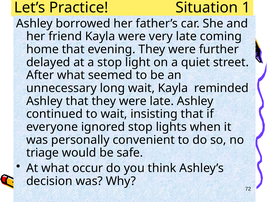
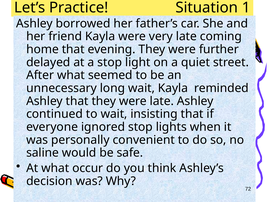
triage: triage -> saline
